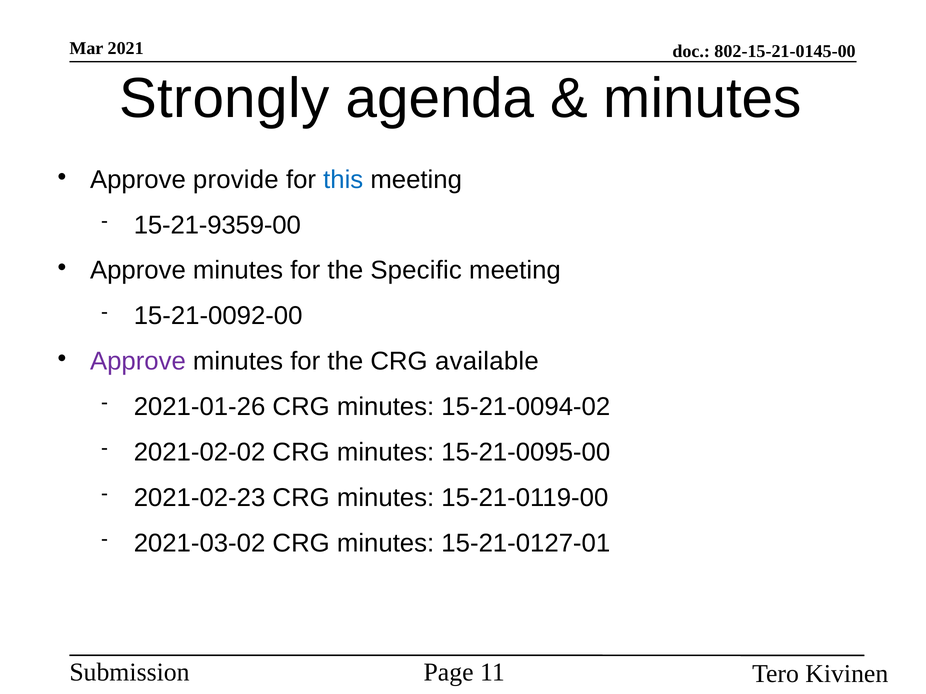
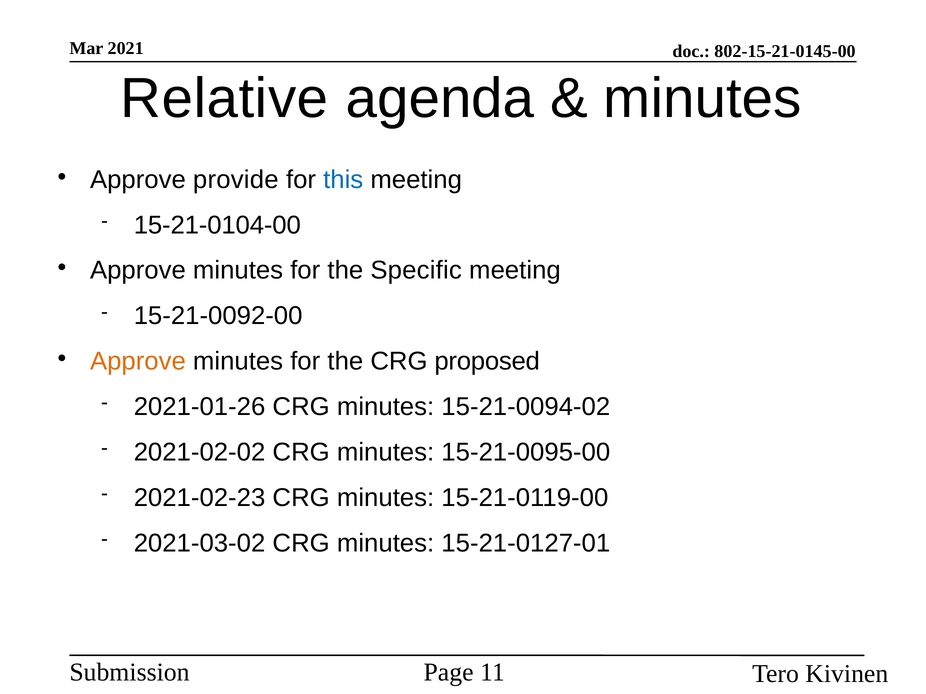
Strongly: Strongly -> Relative
15-21-9359-00: 15-21-9359-00 -> 15-21-0104-00
Approve at (138, 362) colour: purple -> orange
available: available -> proposed
